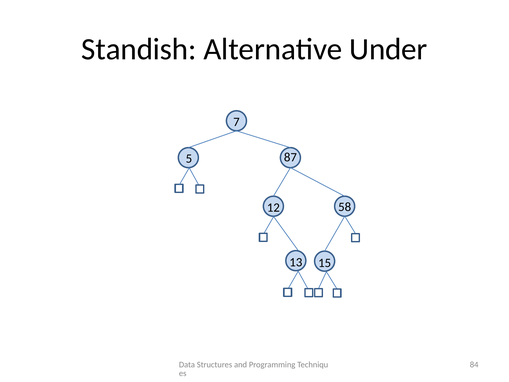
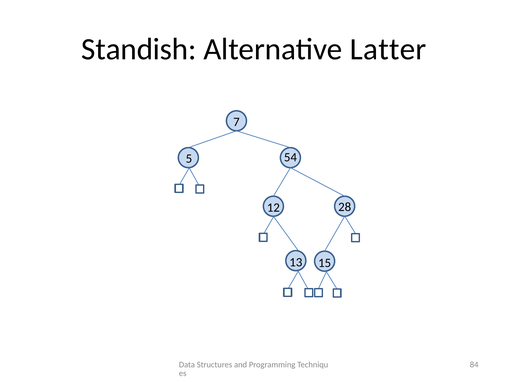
Under: Under -> Latter
87: 87 -> 54
58: 58 -> 28
